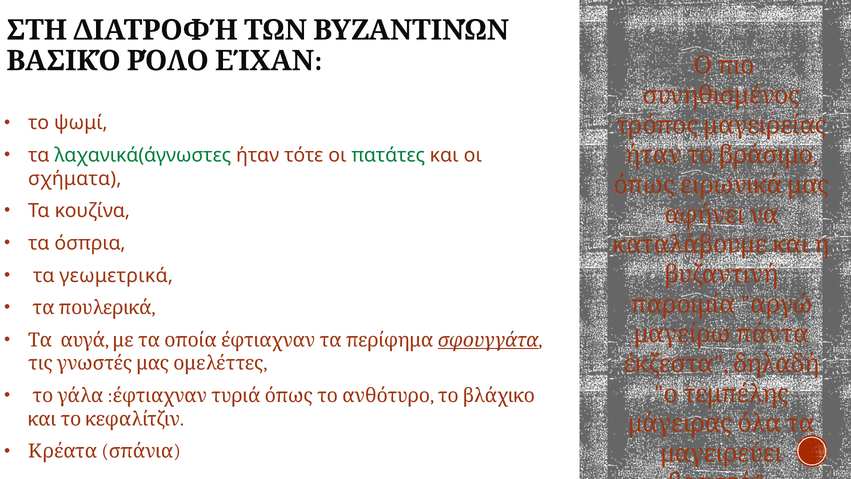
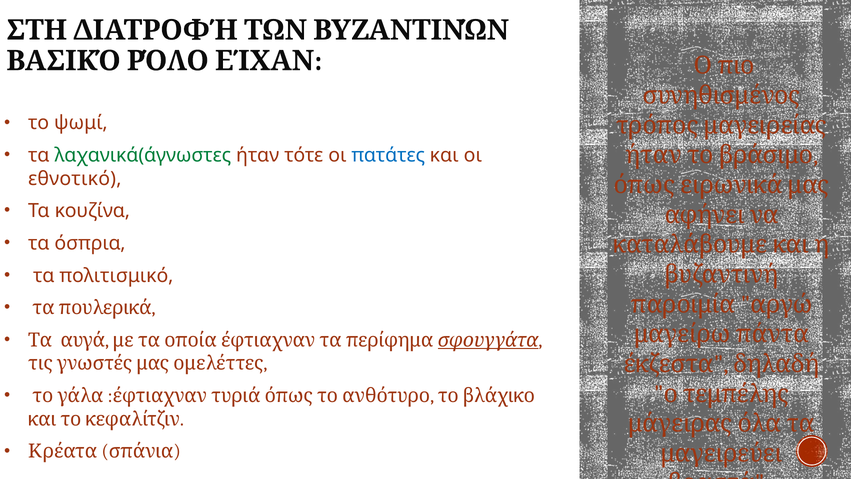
πατάτες colour: green -> blue
σχήματα: σχήματα -> εθνοτικό
γεωμετρικά: γεωμετρικά -> πολιτισμικό
